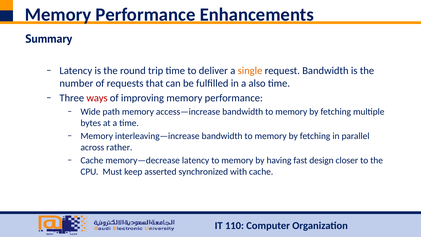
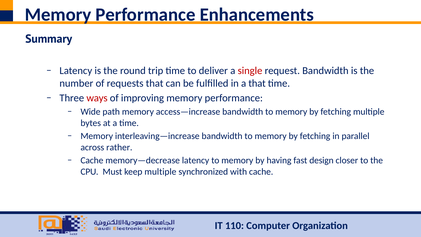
single colour: orange -> red
a also: also -> that
keep asserted: asserted -> multiple
